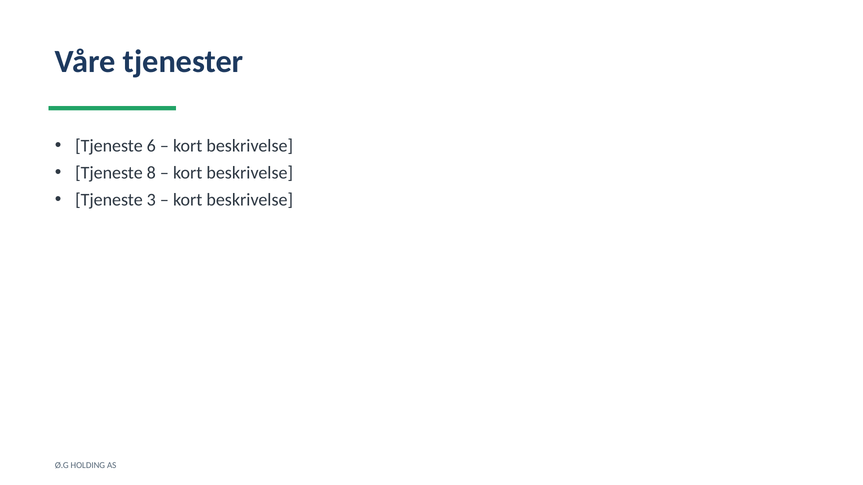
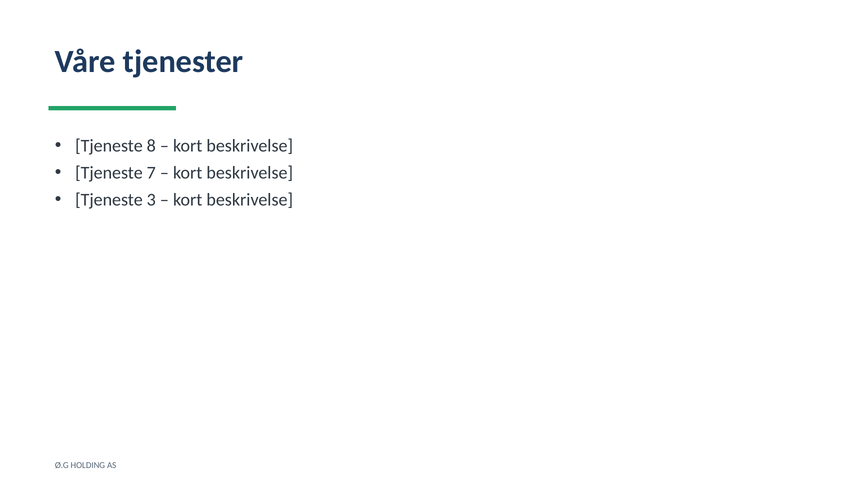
6: 6 -> 8
8: 8 -> 7
